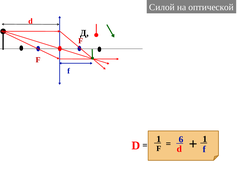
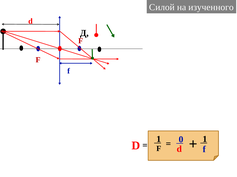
оптической: оптической -> изученного
6: 6 -> 0
